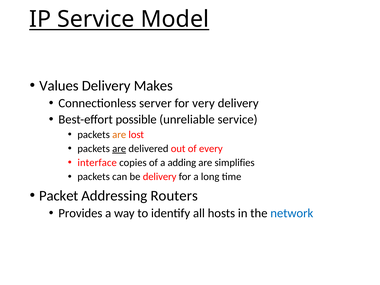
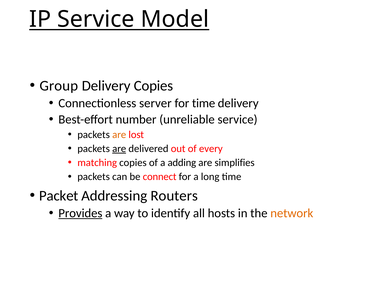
Values: Values -> Group
Delivery Makes: Makes -> Copies
for very: very -> time
possible: possible -> number
interface: interface -> matching
be delivery: delivery -> connect
Provides underline: none -> present
network colour: blue -> orange
